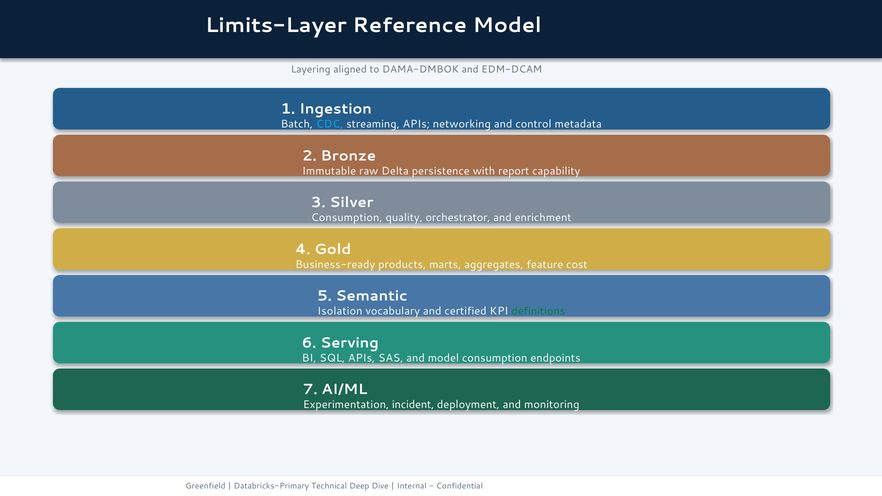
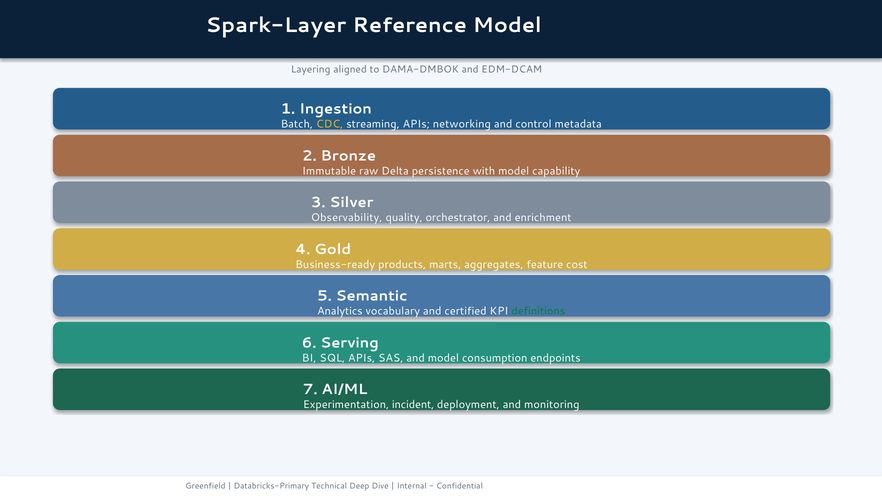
Limits-Layer: Limits-Layer -> Spark-Layer
CDC colour: light blue -> yellow
with report: report -> model
Consumption at (347, 218): Consumption -> Observability
Isolation: Isolation -> Analytics
